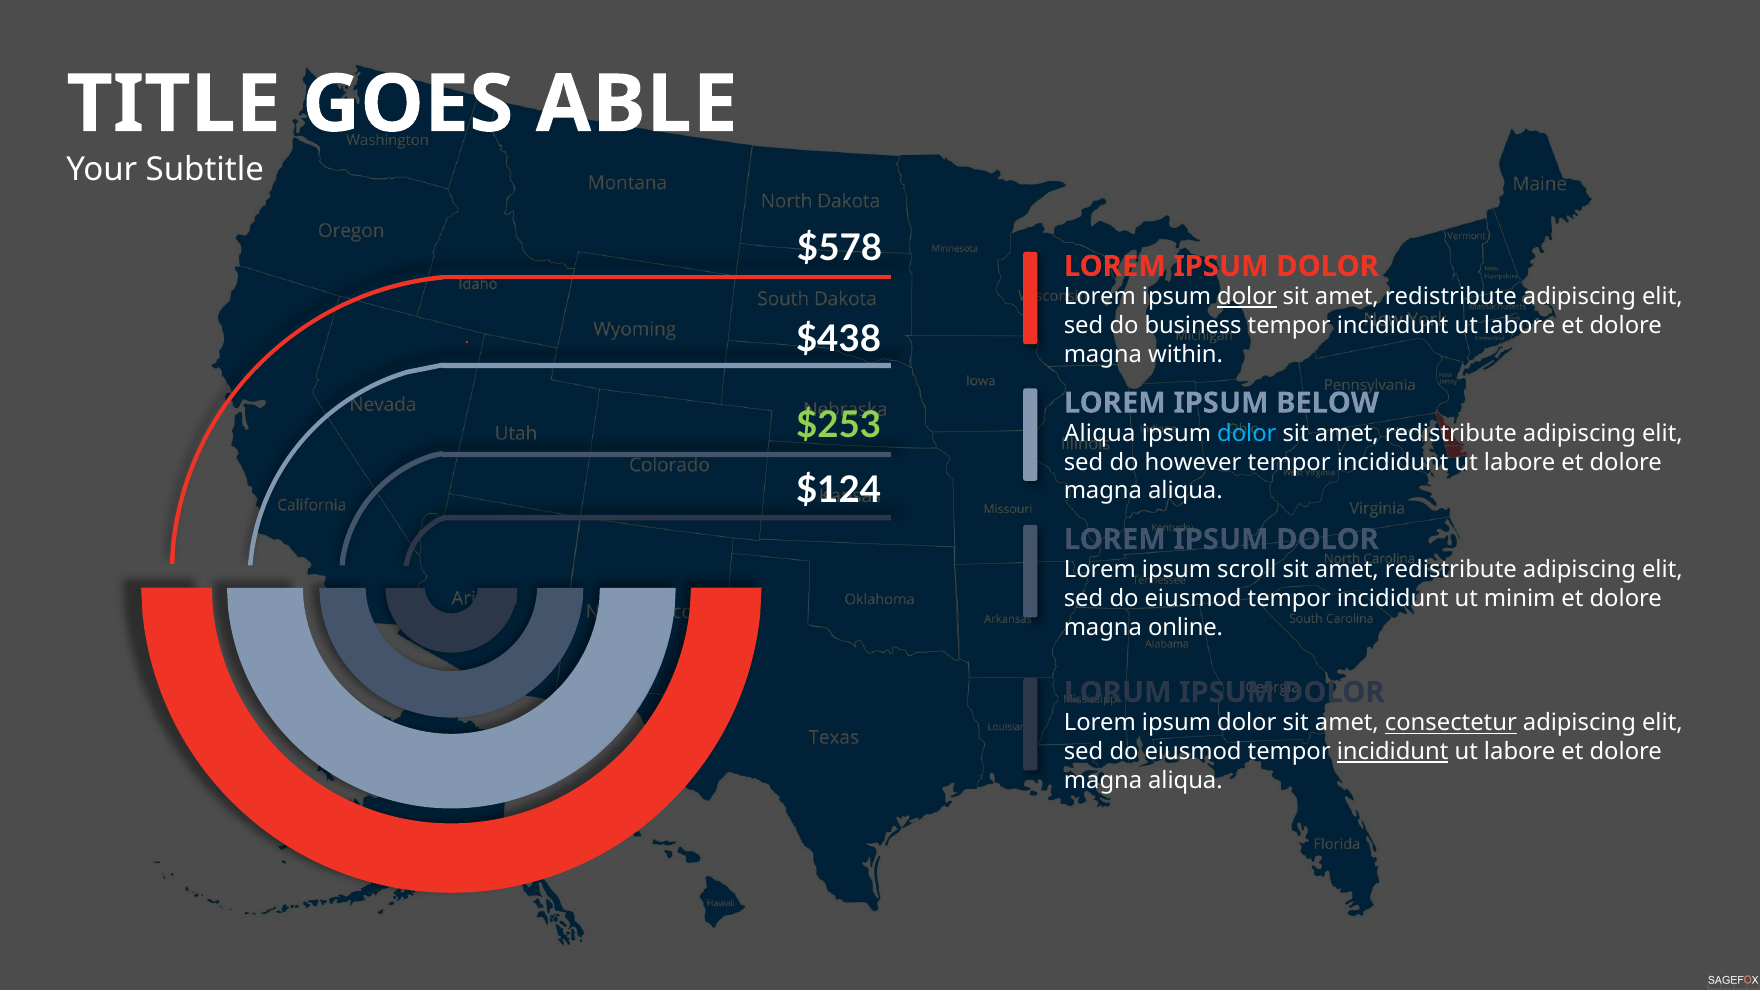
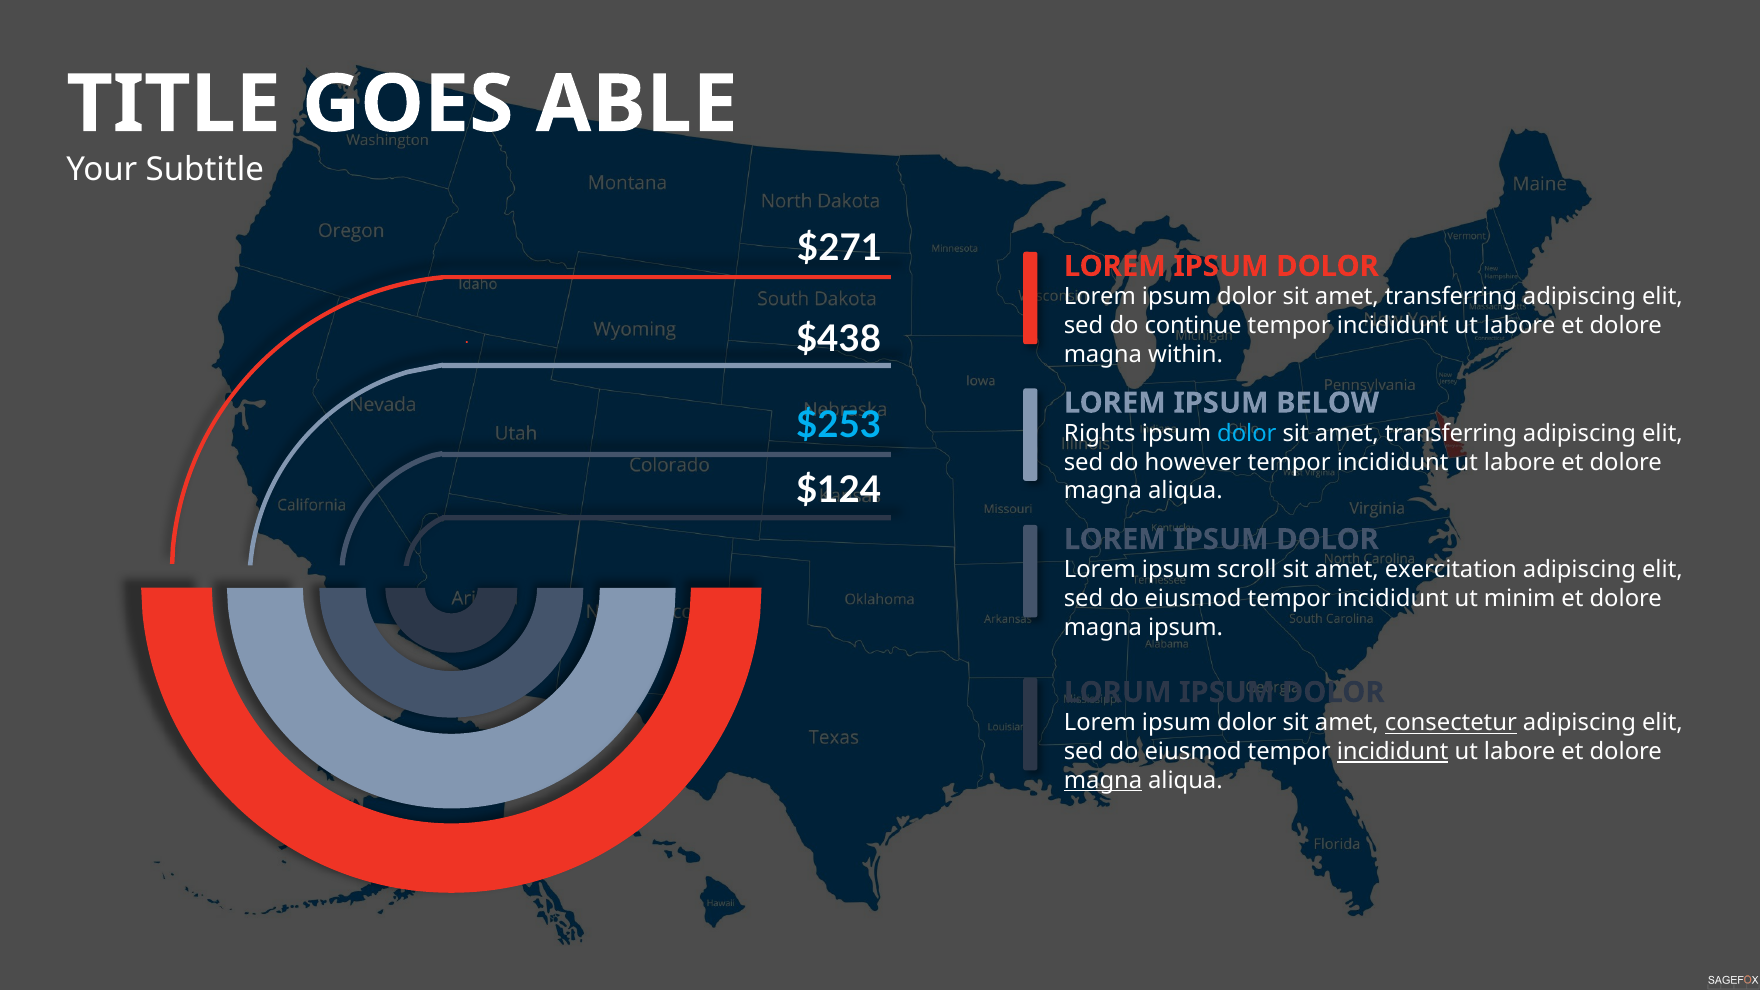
$578: $578 -> $271
dolor at (1247, 297) underline: present -> none
redistribute at (1451, 297): redistribute -> transferring
business: business -> continue
$253 colour: light green -> light blue
Aliqua at (1100, 434): Aliqua -> Rights
redistribute at (1451, 434): redistribute -> transferring
redistribute at (1451, 570): redistribute -> exercitation
magna online: online -> ipsum
magna at (1103, 780) underline: none -> present
